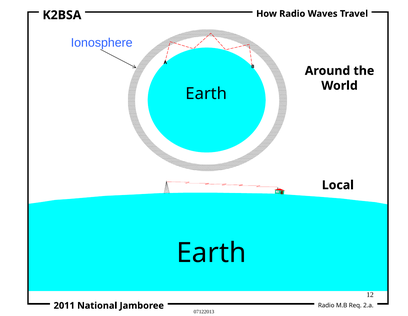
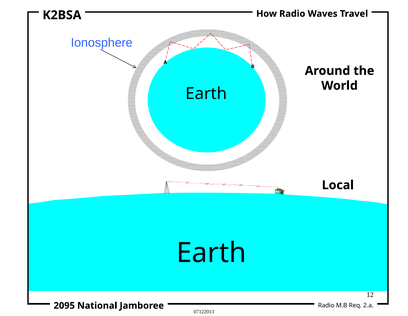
2011: 2011 -> 2095
